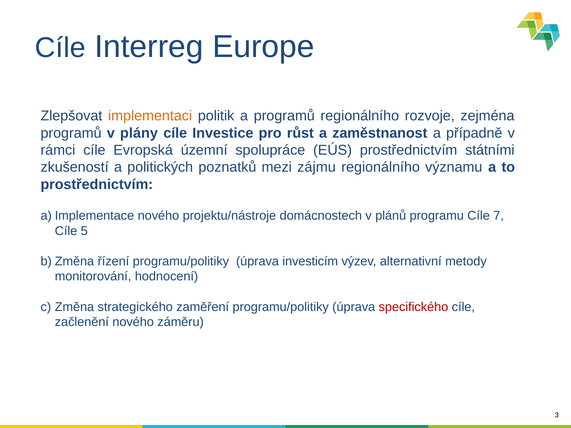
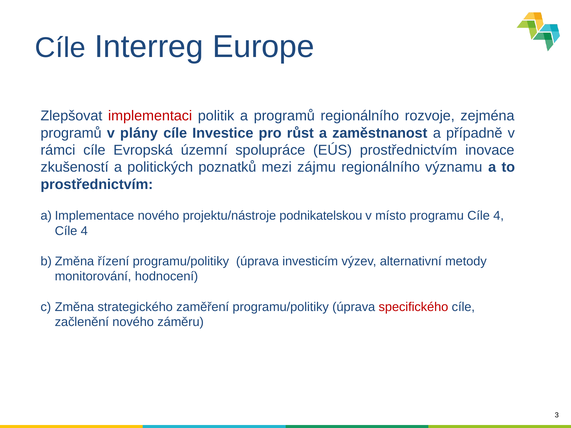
implementaci colour: orange -> red
státními: státními -> inovace
domácnostech: domácnostech -> podnikatelskou
plánů: plánů -> místo
programu Cíle 7: 7 -> 4
5 at (84, 231): 5 -> 4
